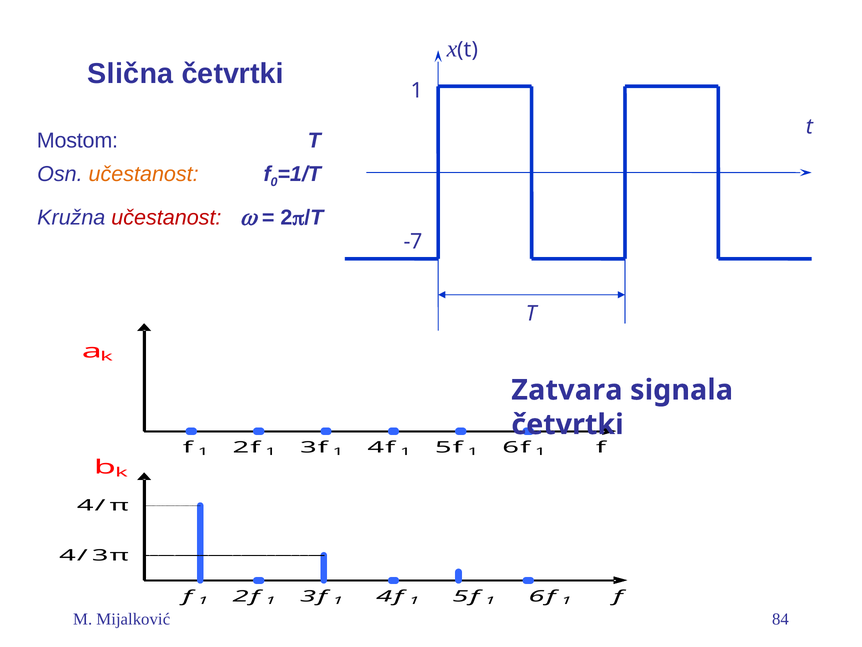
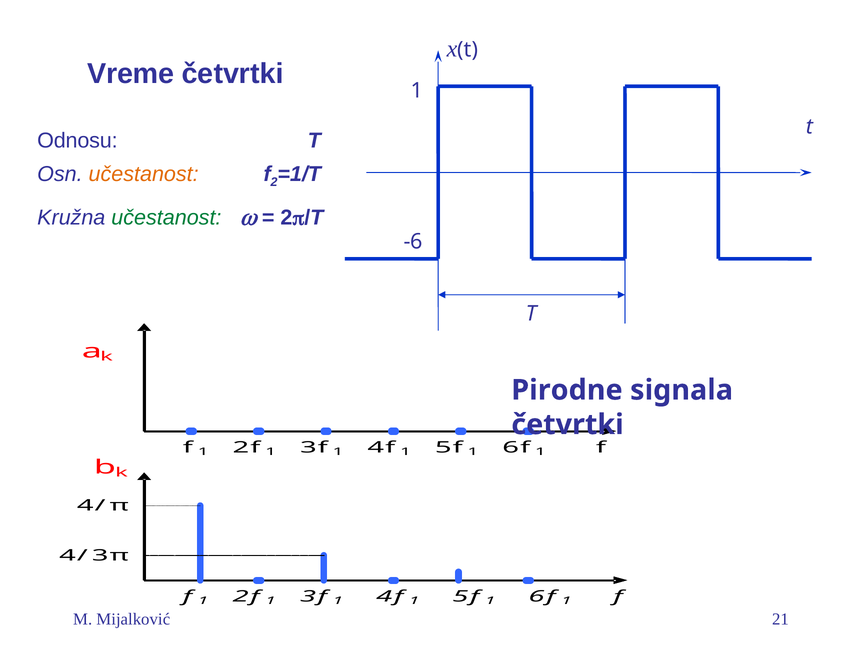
Slična: Slična -> Vreme
Mostom: Mostom -> Odnosu
0: 0 -> 2
učestanost at (166, 218) colour: red -> green
-7: -7 -> -6
Zatvara: Zatvara -> Pirodne
84: 84 -> 21
